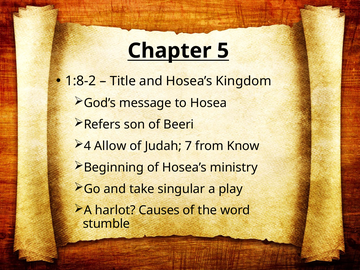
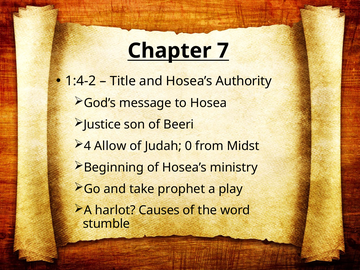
5: 5 -> 7
1:8-2: 1:8-2 -> 1:4-2
Kingdom: Kingdom -> Authority
Refers: Refers -> Justice
7: 7 -> 0
Know: Know -> Midst
singular: singular -> prophet
